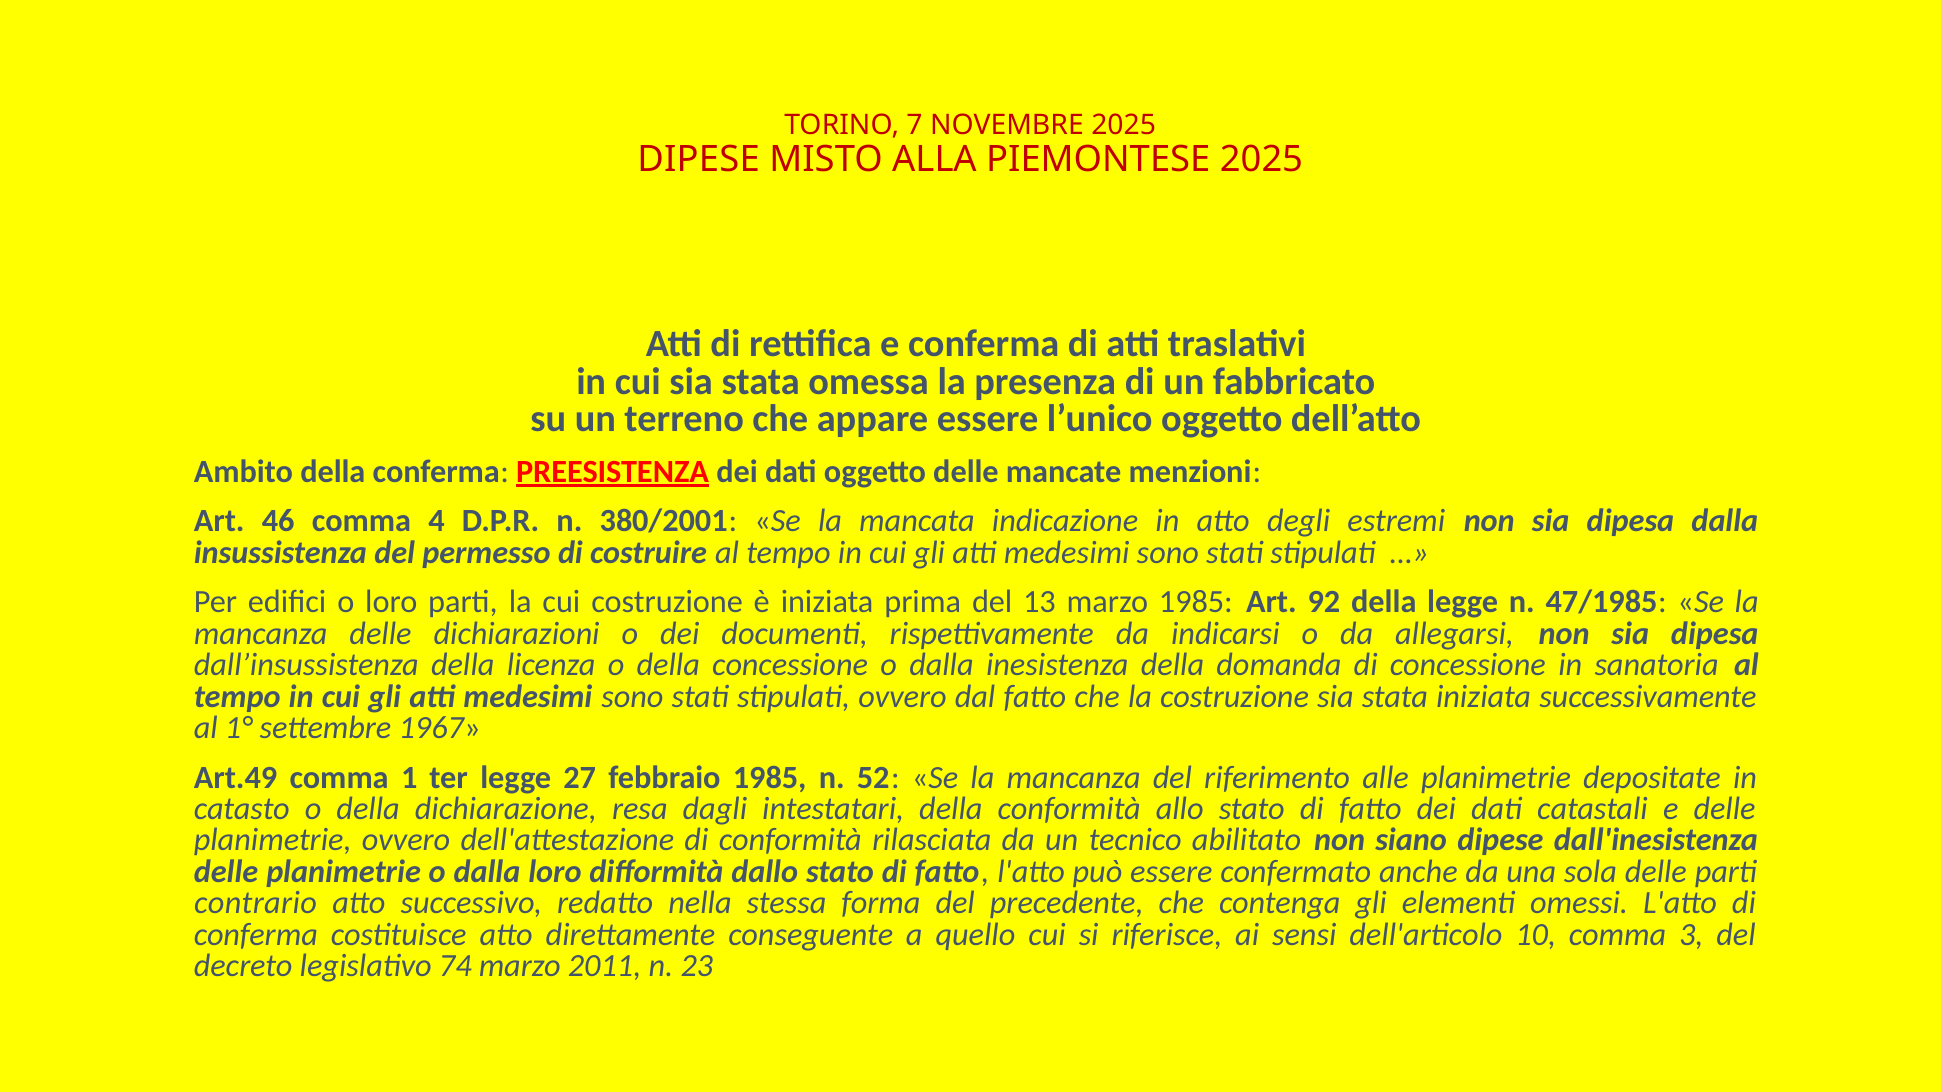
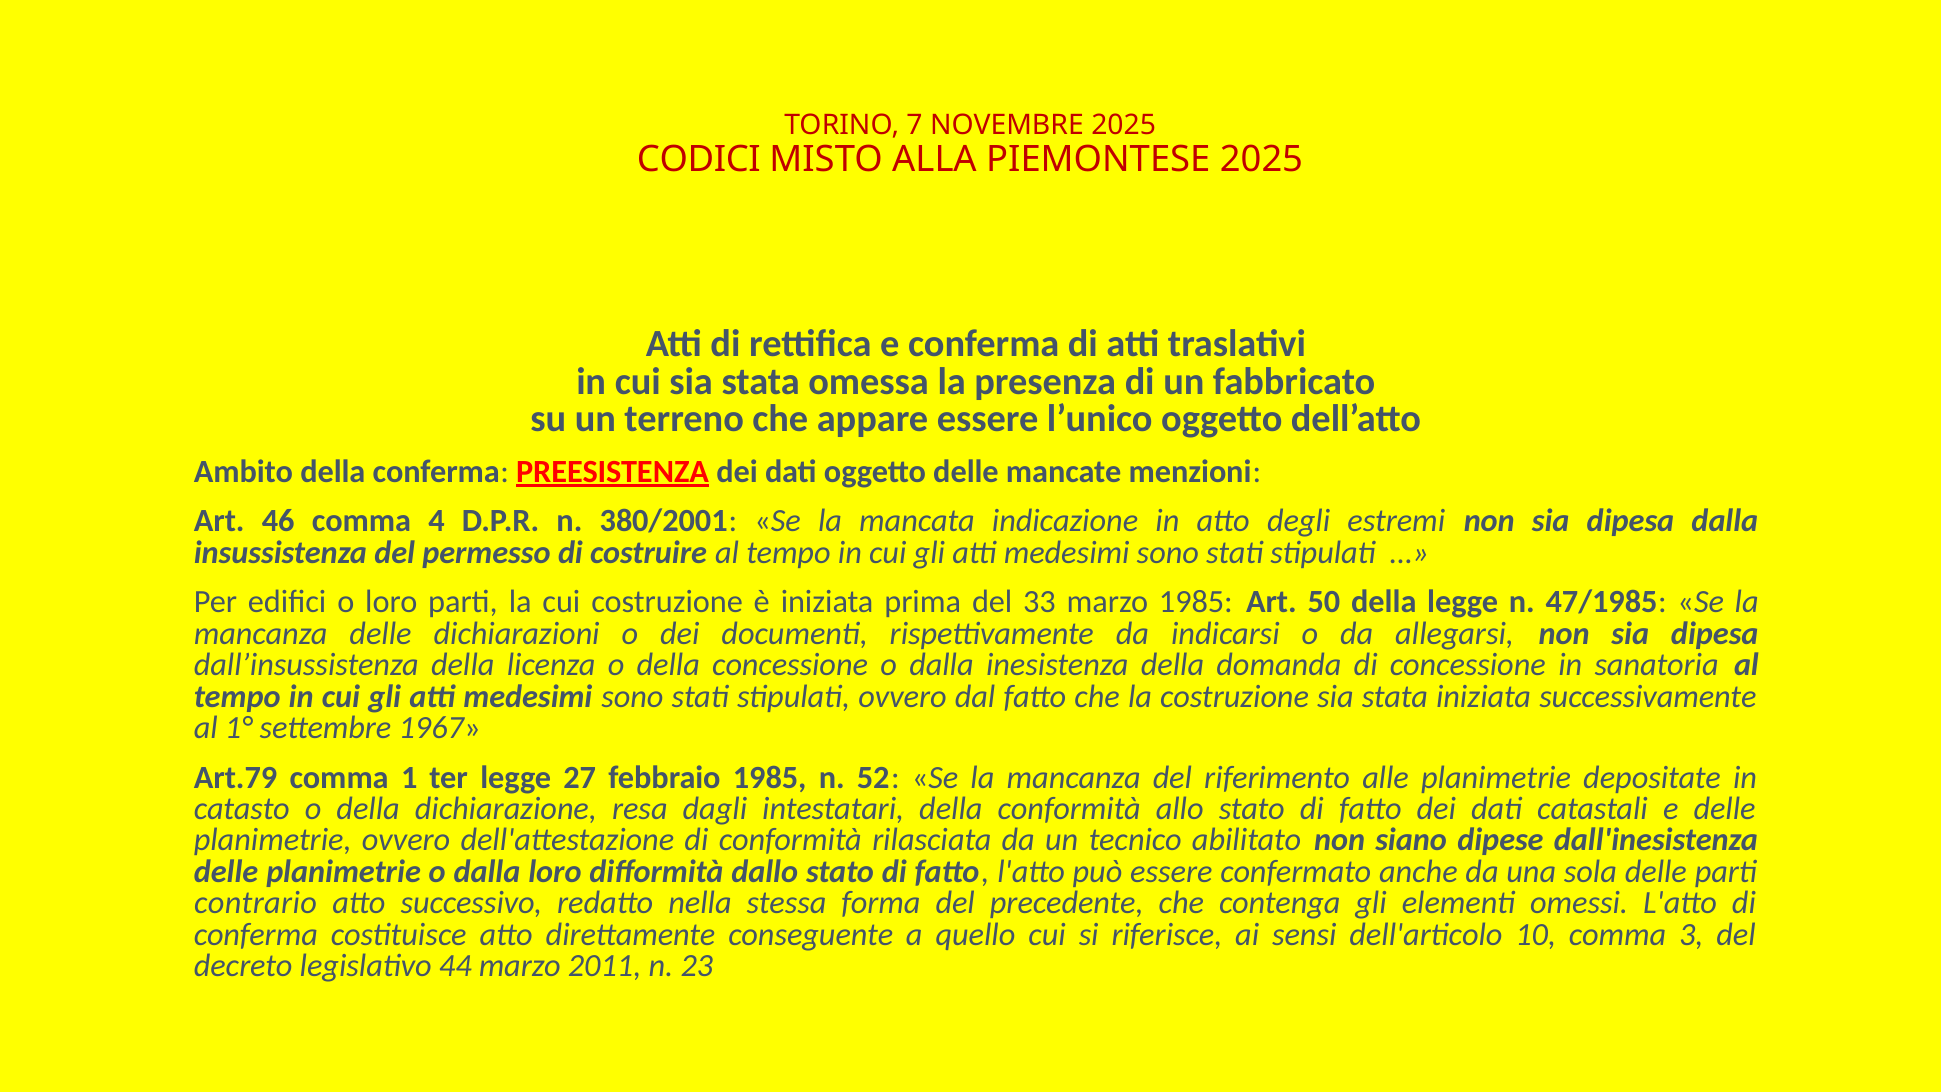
DIPESE at (699, 160): DIPESE -> CODICI
13: 13 -> 33
92: 92 -> 50
Art.49: Art.49 -> Art.79
74: 74 -> 44
